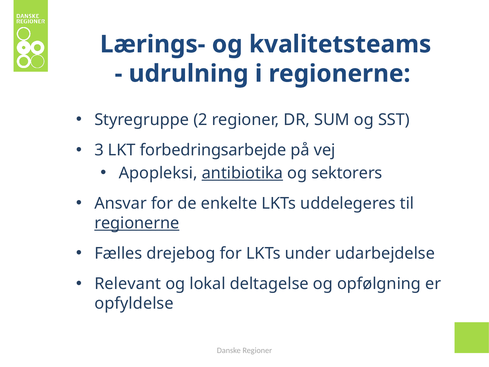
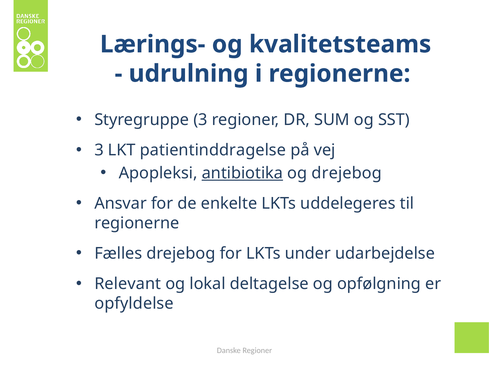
Styregruppe 2: 2 -> 3
forbedringsarbejde: forbedringsarbejde -> patientinddragelse
og sektorers: sektorers -> drejebog
regionerne at (137, 223) underline: present -> none
